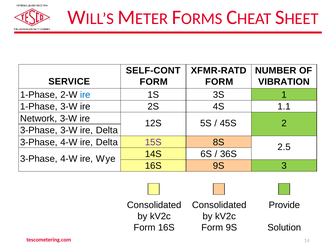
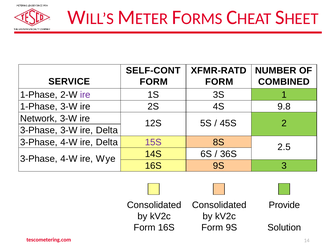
VIBRATION: VIBRATION -> COMBINED
ire at (85, 95) colour: blue -> purple
1.1: 1.1 -> 9.8
